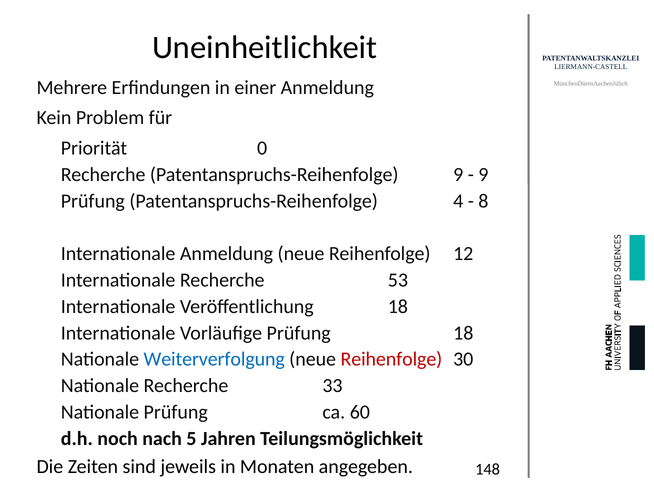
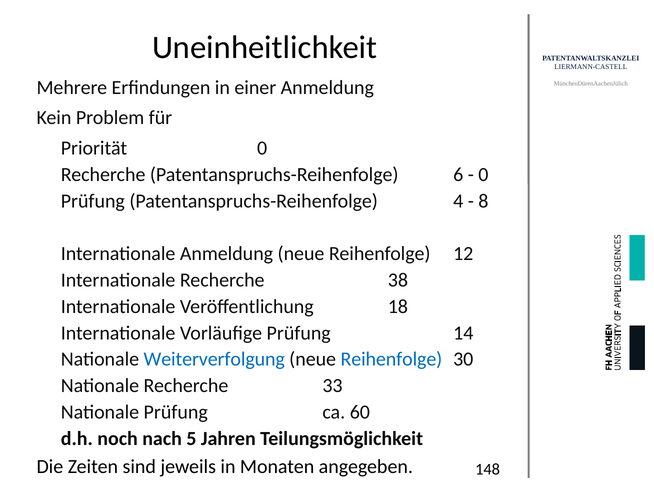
Patentanspruchs-Reihenfolge 9: 9 -> 6
9 at (483, 174): 9 -> 0
53: 53 -> 38
Prüfung 18: 18 -> 14
Reihenfolge at (391, 359) colour: red -> blue
